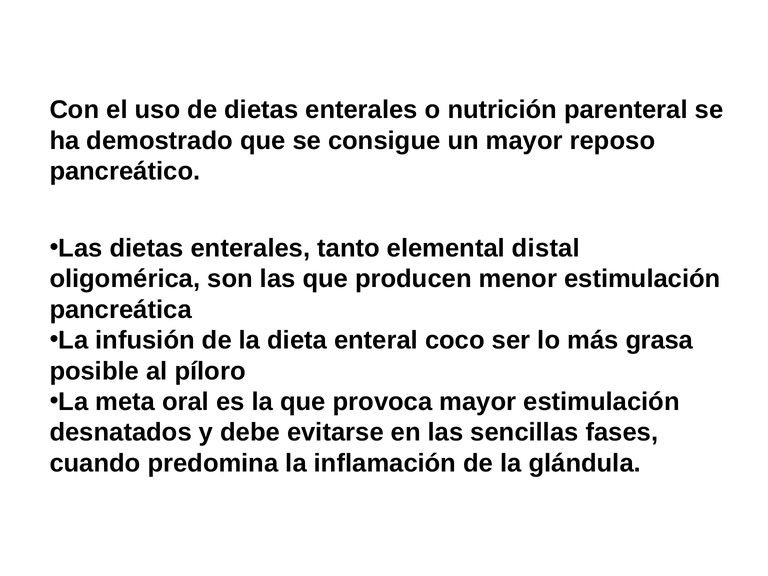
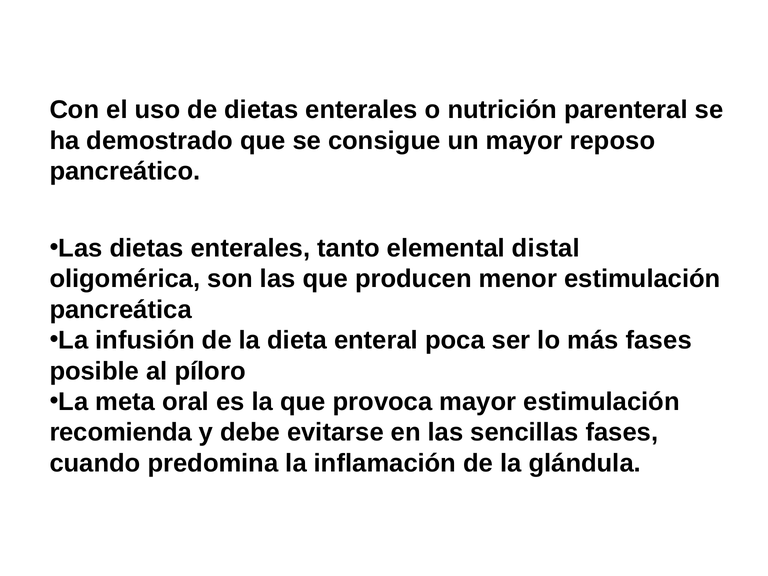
coco: coco -> poca
más grasa: grasa -> fases
desnatados: desnatados -> recomienda
